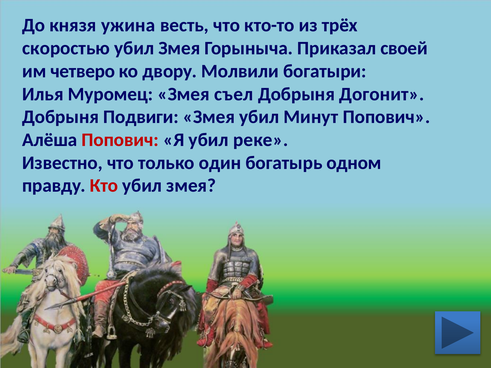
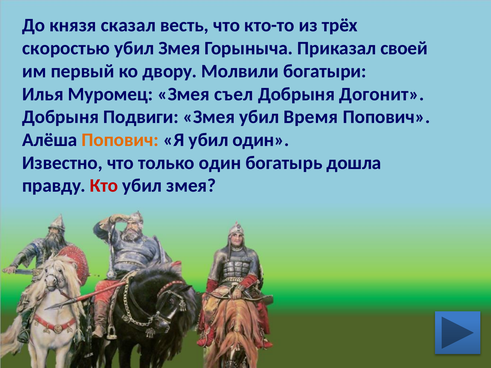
ужина: ужина -> сказал
четверо: четверо -> первый
Минут: Минут -> Время
Попович at (120, 140) colour: red -> orange
убил реке: реке -> один
одном: одном -> дошла
